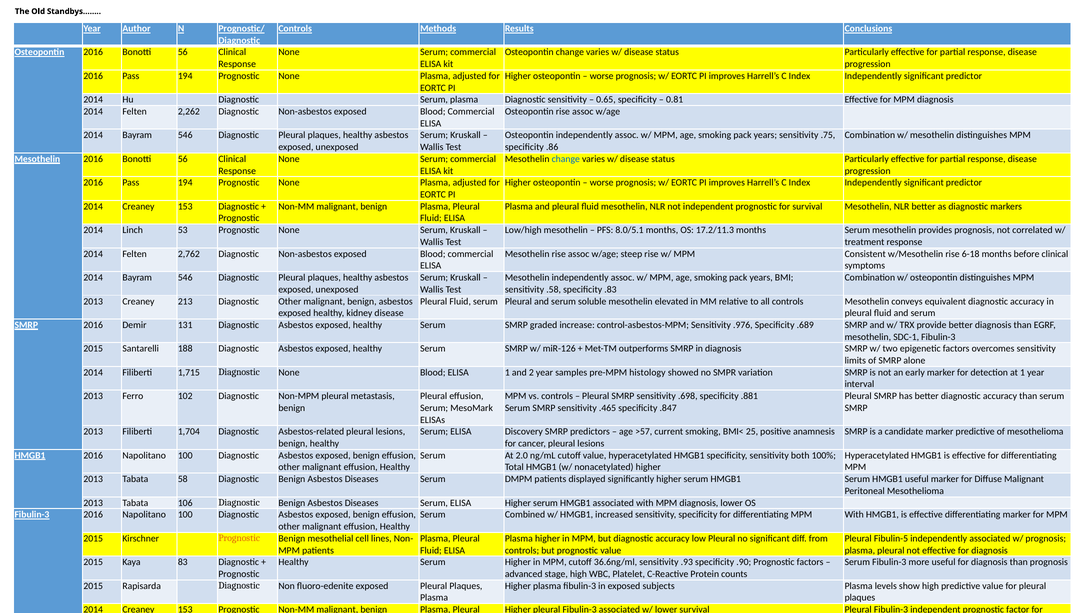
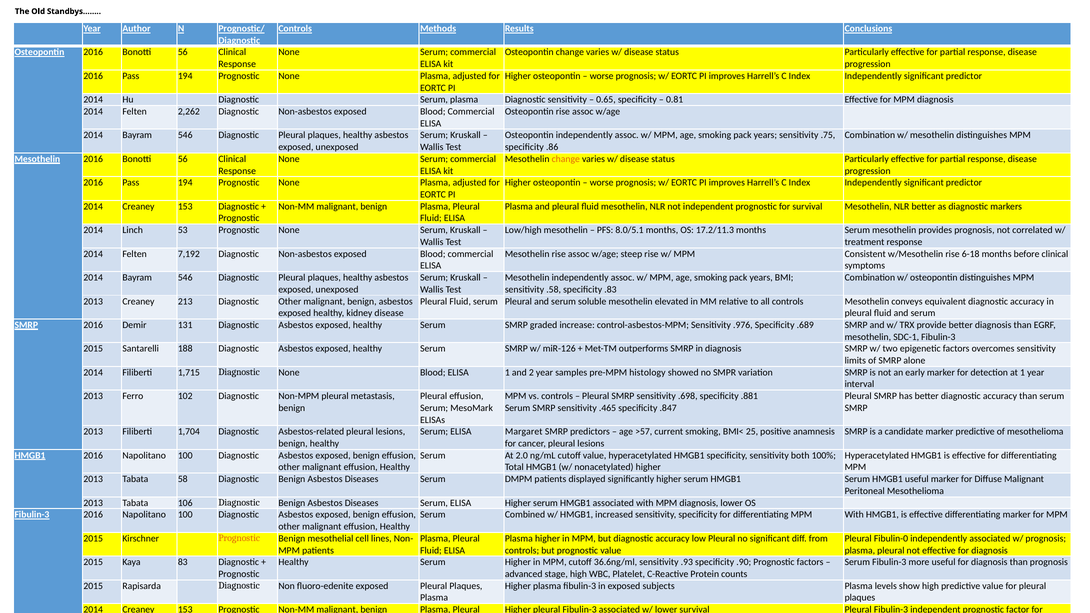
change at (566, 159) colour: blue -> orange
2,762: 2,762 -> 7,192
Discovery: Discovery -> Margaret
Fibulin-5: Fibulin-5 -> Fibulin-0
